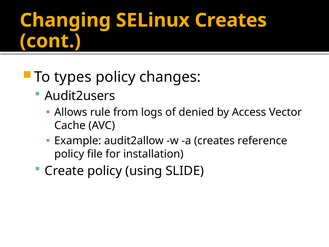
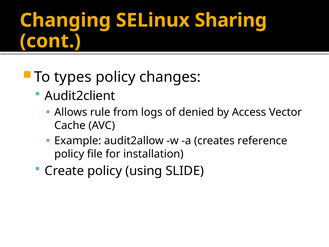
SELinux Creates: Creates -> Sharing
Audit2users: Audit2users -> Audit2client
